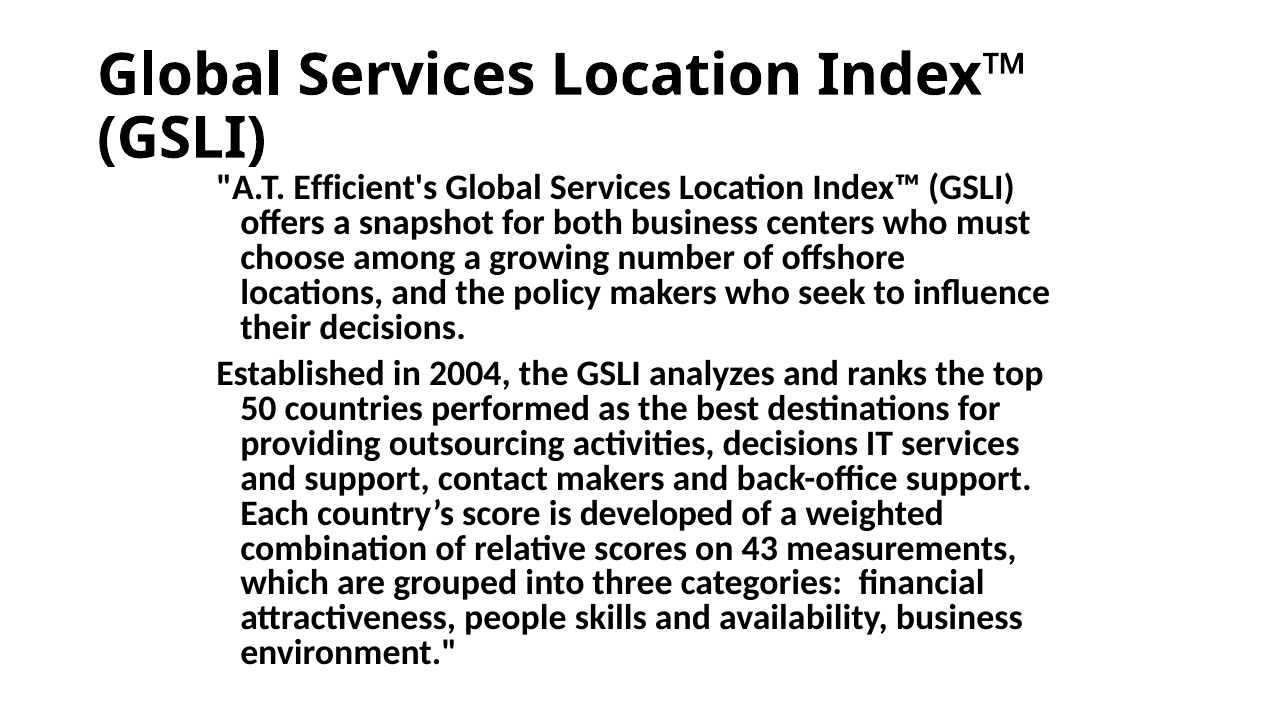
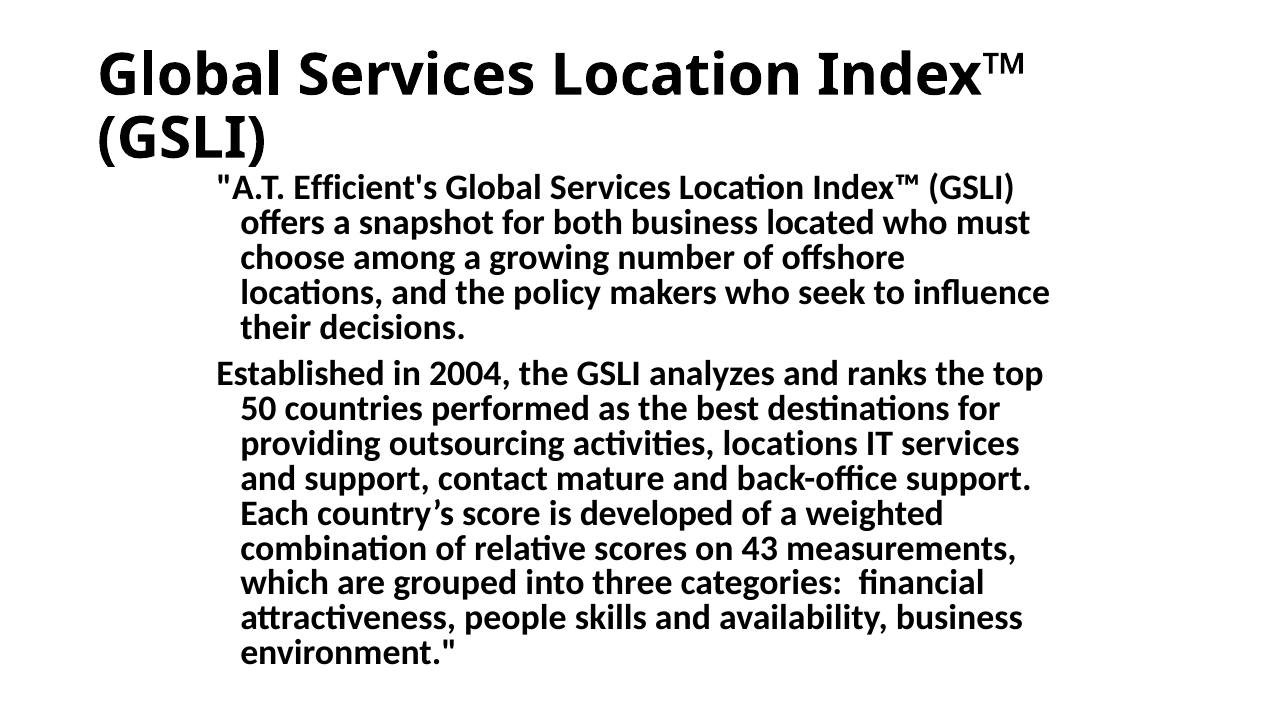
centers: centers -> located
activities decisions: decisions -> locations
contact makers: makers -> mature
